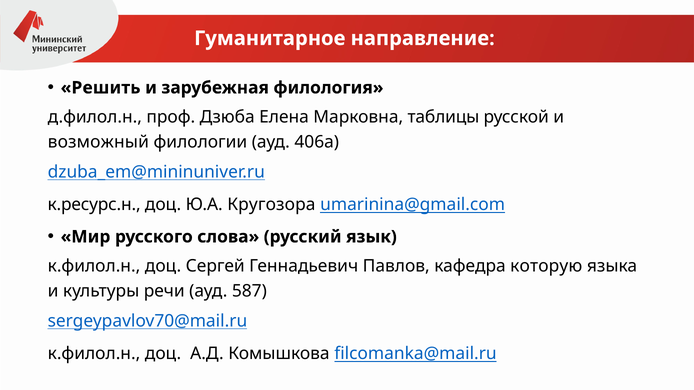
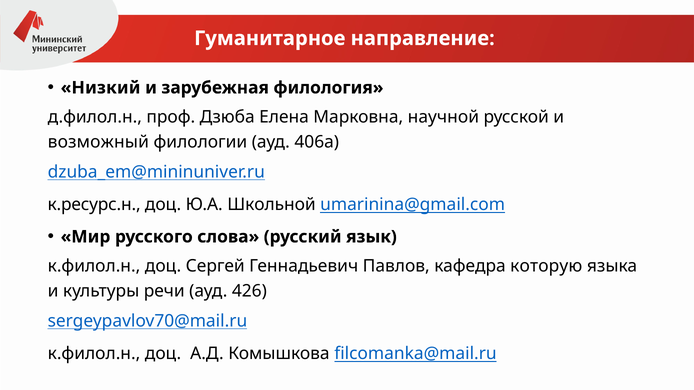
Решить: Решить -> Низкий
таблицы: таблицы -> научной
Кругозора: Кругозора -> Школьной
587: 587 -> 426
